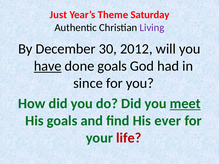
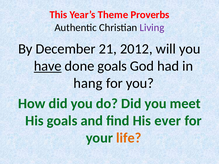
Just: Just -> This
Saturday: Saturday -> Proverbs
30: 30 -> 21
since: since -> hang
meet underline: present -> none
life colour: red -> orange
